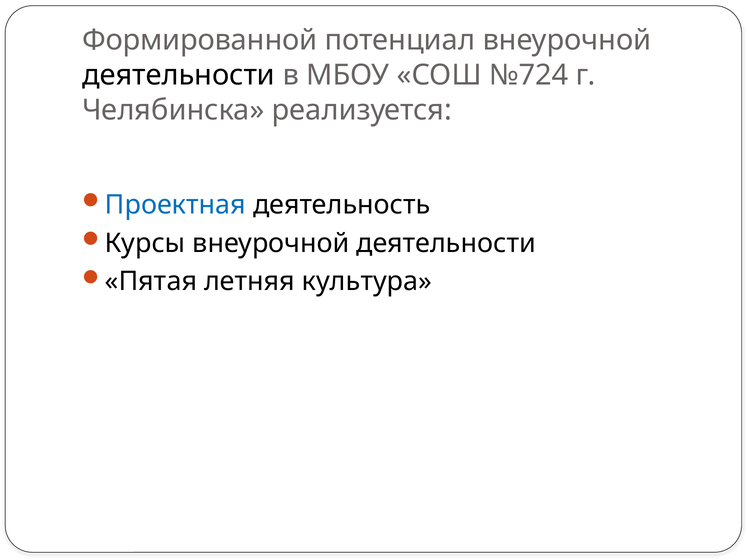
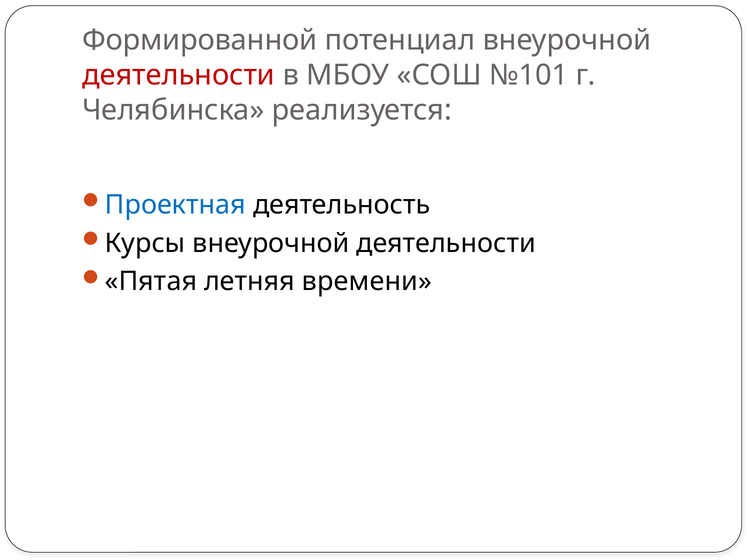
деятельности at (179, 75) colour: black -> red
№724: №724 -> №101
культура: культура -> времени
